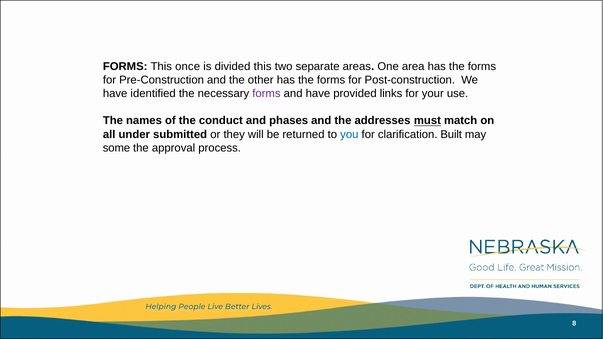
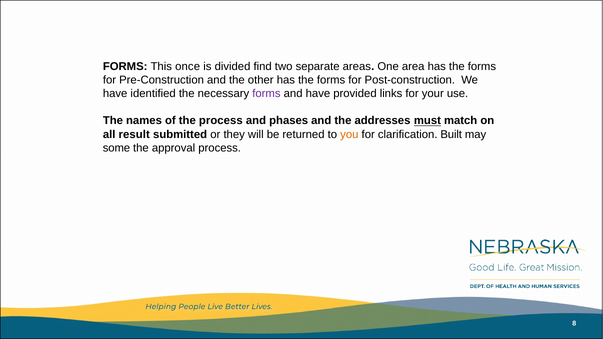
divided this: this -> find
the conduct: conduct -> process
under: under -> result
you colour: blue -> orange
